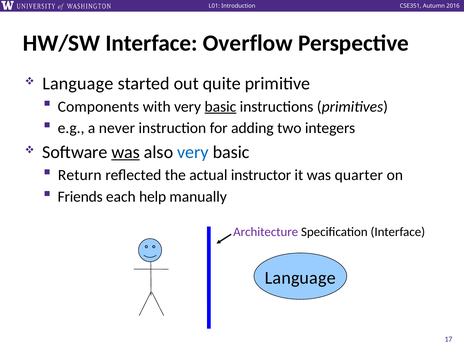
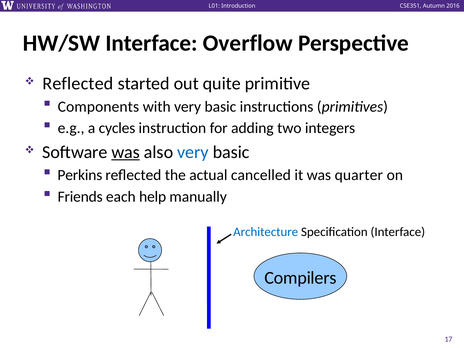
Language at (78, 84): Language -> Reflected
basic at (220, 107) underline: present -> none
never: never -> cycles
Return: Return -> Perkins
instructor: instructor -> cancelled
Architecture colour: purple -> blue
Language at (300, 278): Language -> Compilers
